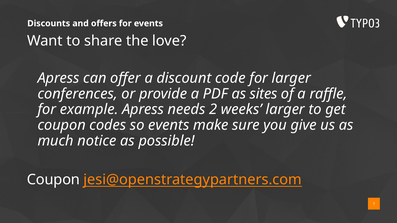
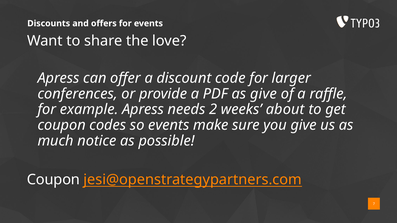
as sites: sites -> give
weeks larger: larger -> about
